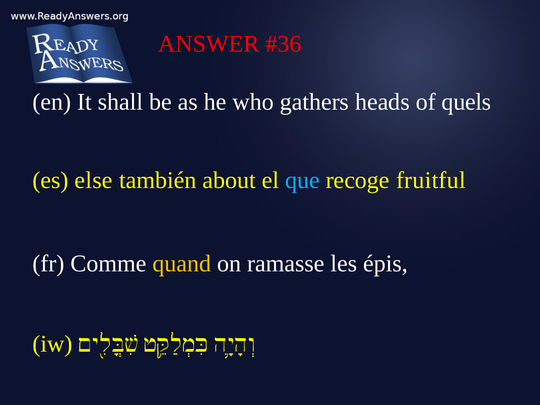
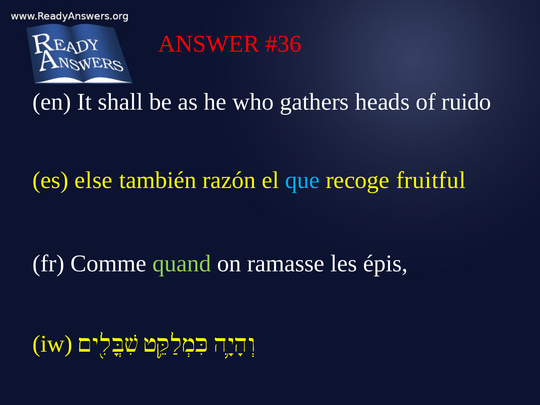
quels: quels -> ruido
about: about -> razón
quand colour: yellow -> light green
